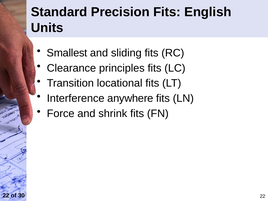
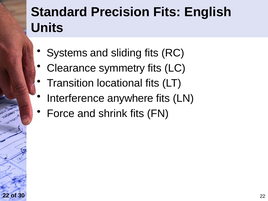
Smallest: Smallest -> Systems
principles: principles -> symmetry
